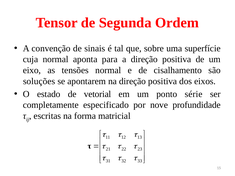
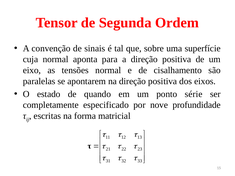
soluções: soluções -> paralelas
vetorial: vetorial -> quando
